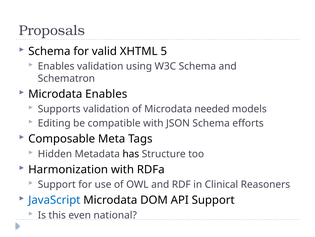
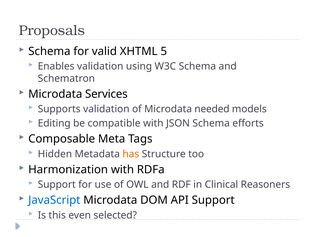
Microdata Enables: Enables -> Services
has colour: black -> orange
national: national -> selected
